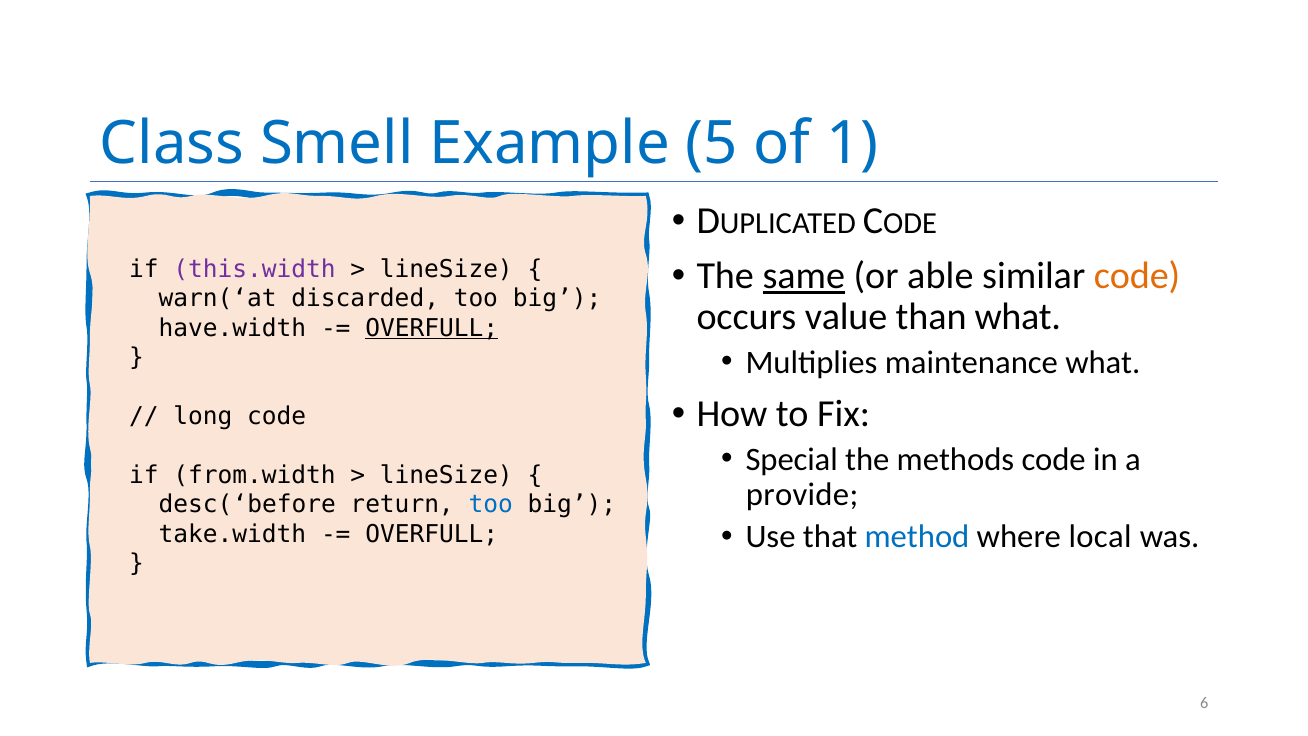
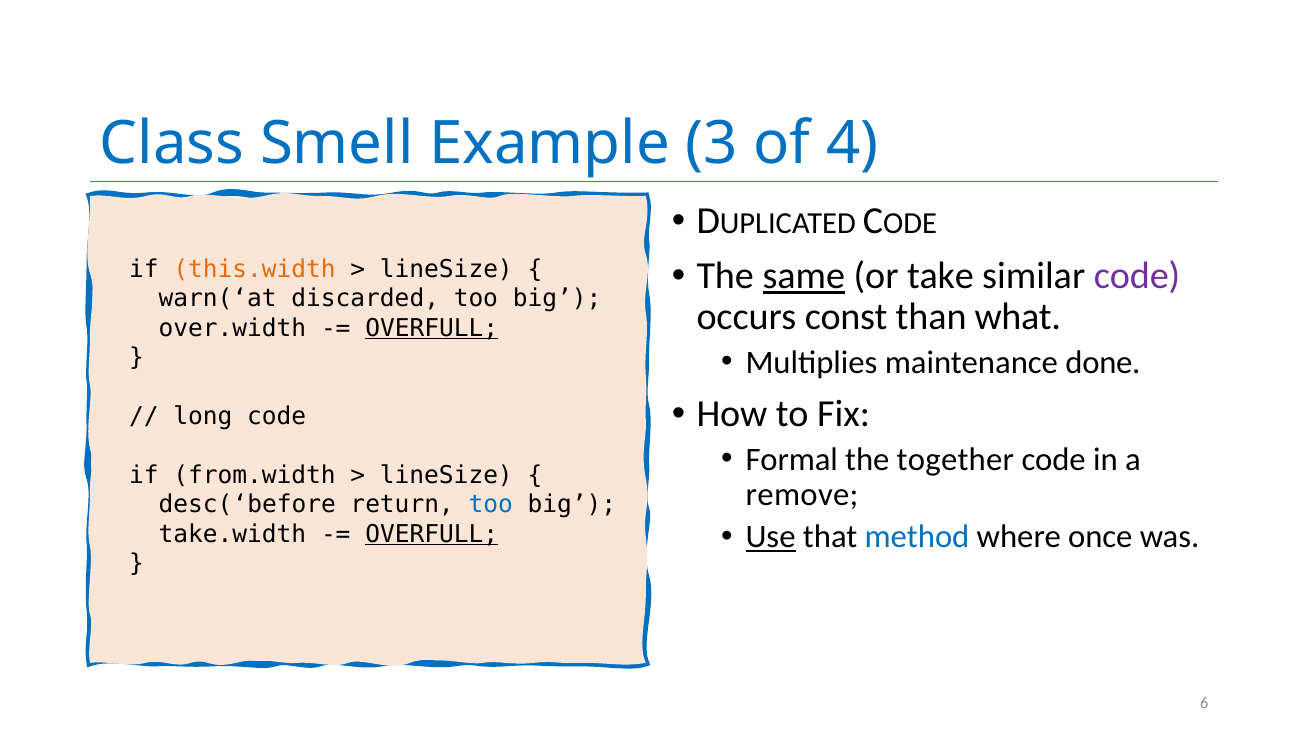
5: 5 -> 3
1: 1 -> 4
able: able -> take
code at (1137, 276) colour: orange -> purple
this.width colour: purple -> orange
value: value -> const
have.width: have.width -> over.width
maintenance what: what -> done
Special: Special -> Formal
methods: methods -> together
provide: provide -> remove
Use underline: none -> present
local: local -> once
OVERFULL at (432, 534) underline: none -> present
